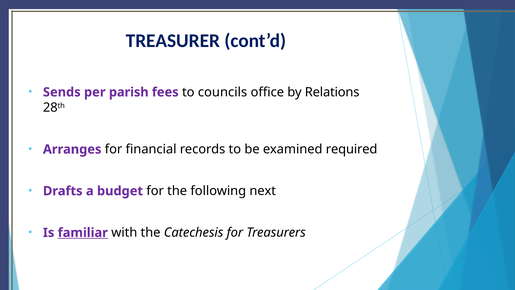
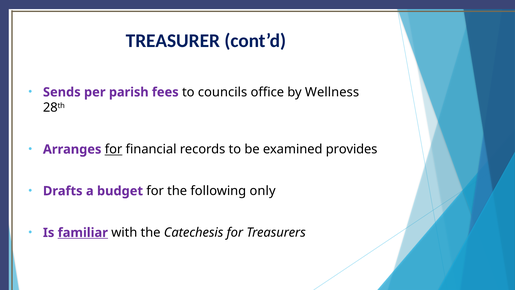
Relations: Relations -> Wellness
for at (114, 149) underline: none -> present
required: required -> provides
next: next -> only
